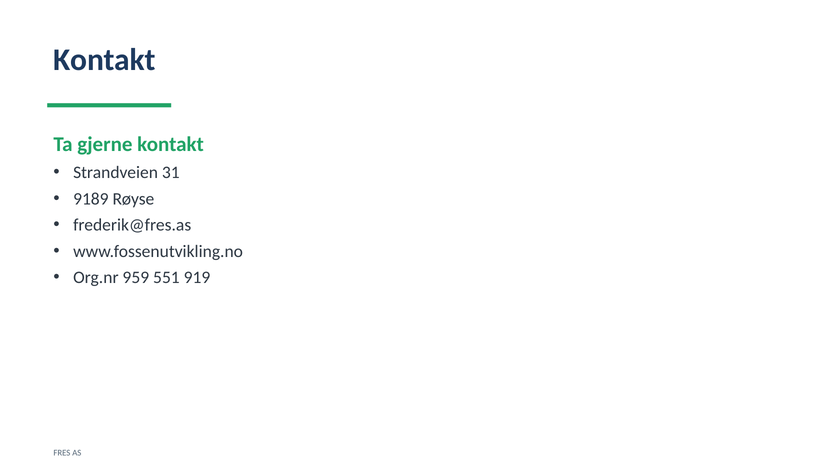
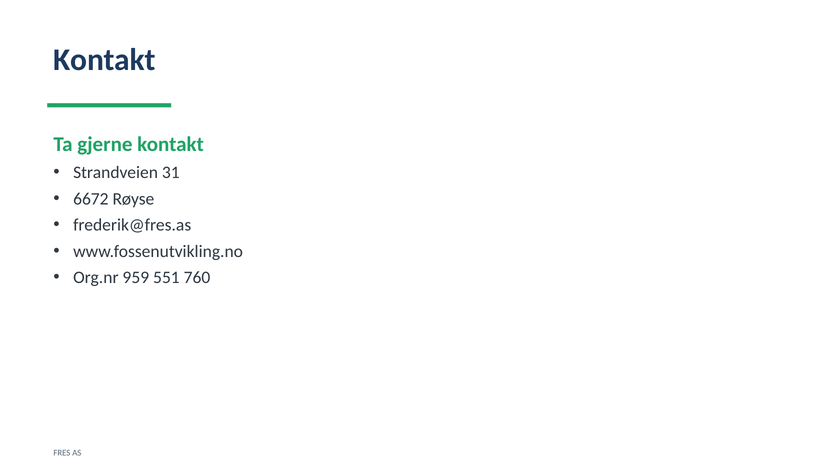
9189: 9189 -> 6672
919: 919 -> 760
